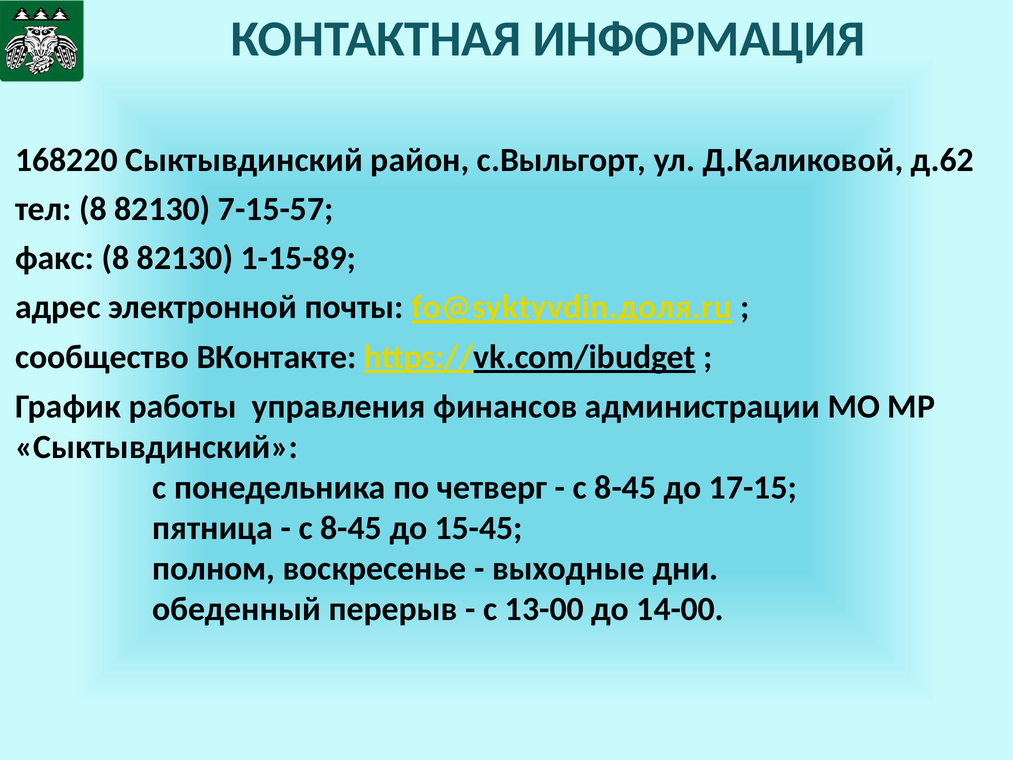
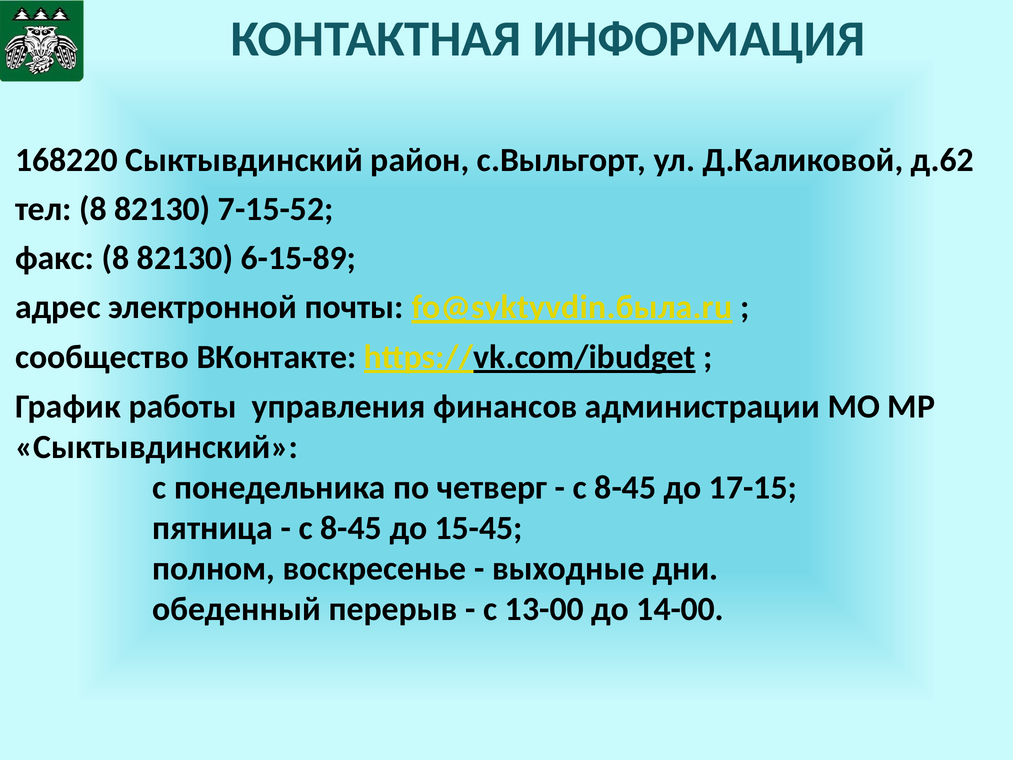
7-15-57: 7-15-57 -> 7-15-52
1-15-89: 1-15-89 -> 6-15-89
fo@syktyvdin.доля.ru: fo@syktyvdin.доля.ru -> fo@syktyvdin.была.ru
